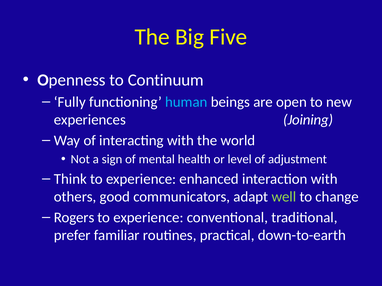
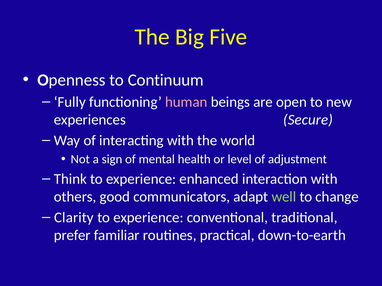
human colour: light blue -> pink
Joining: Joining -> Secure
Rogers: Rogers -> Clarity
